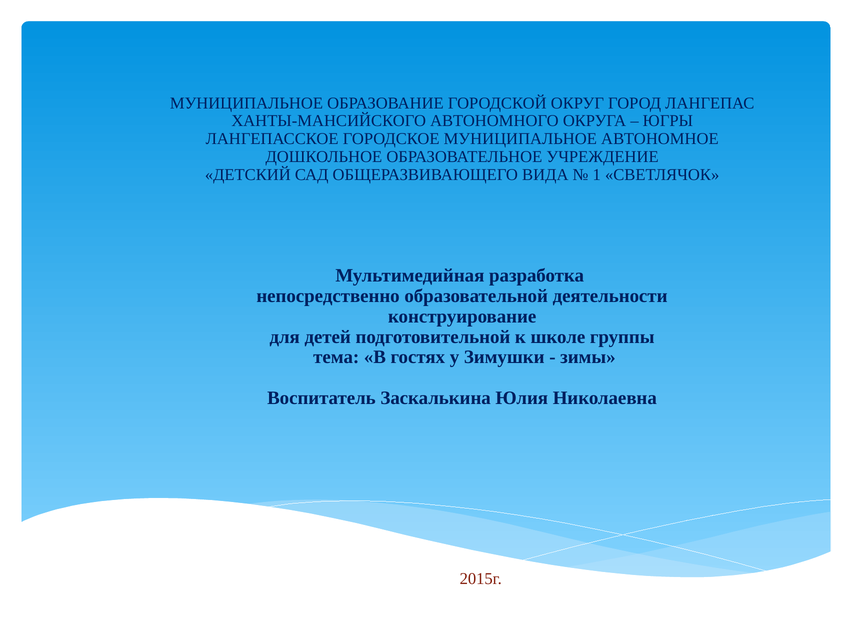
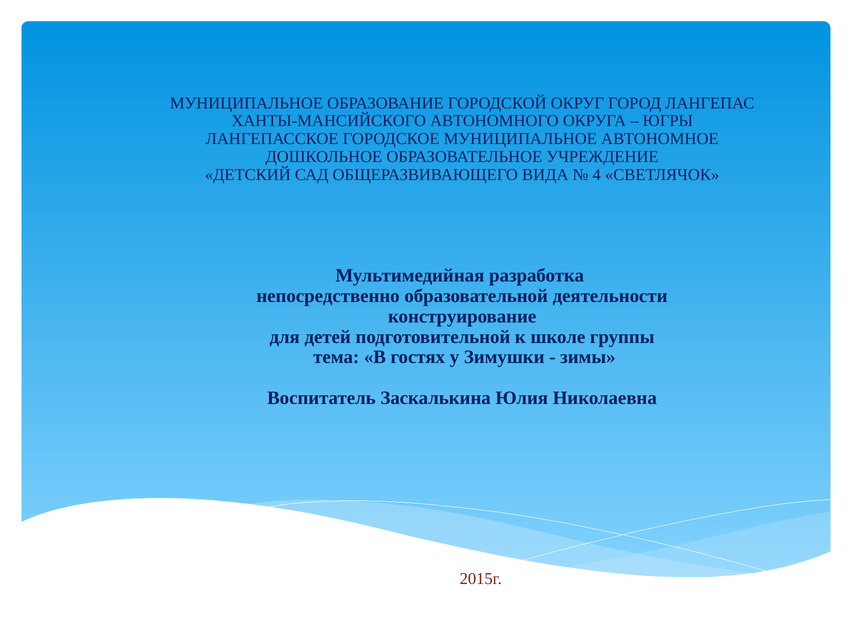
1: 1 -> 4
